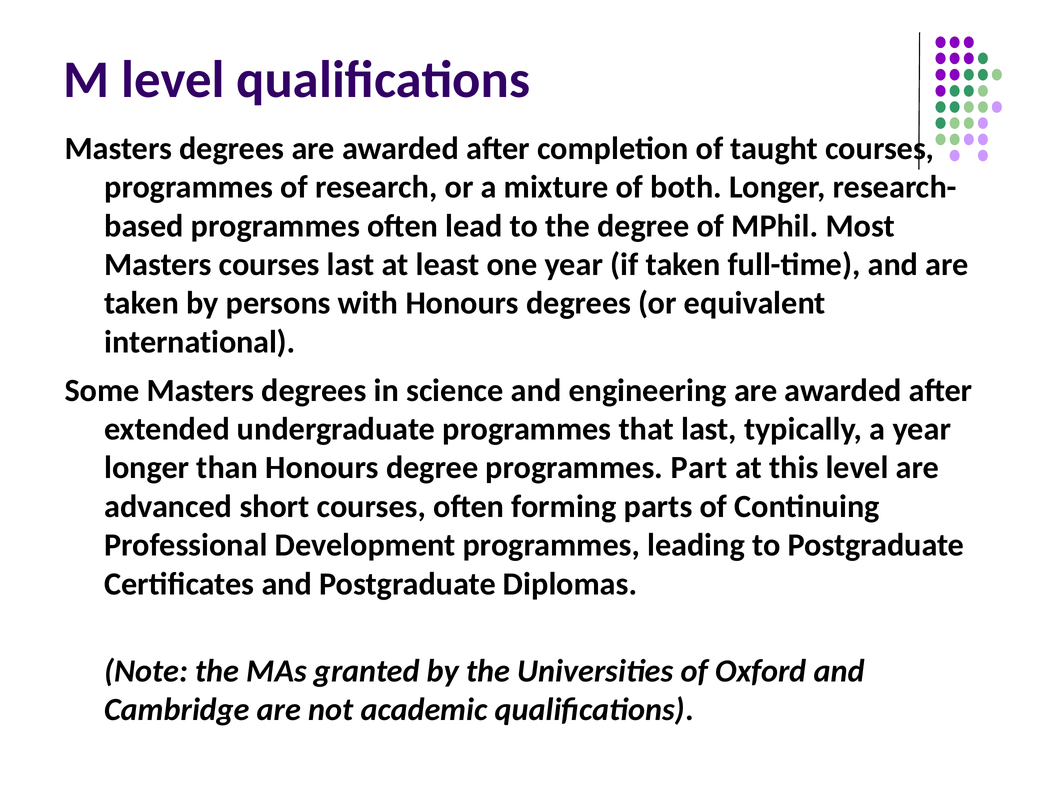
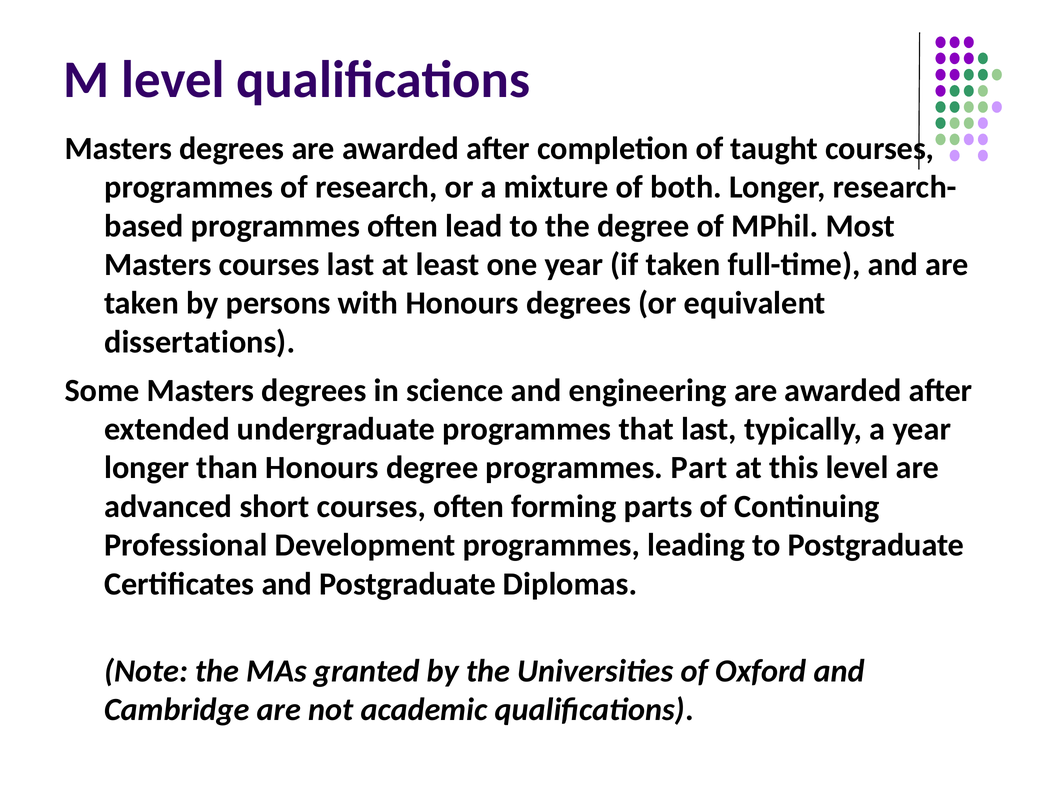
international: international -> dissertations
